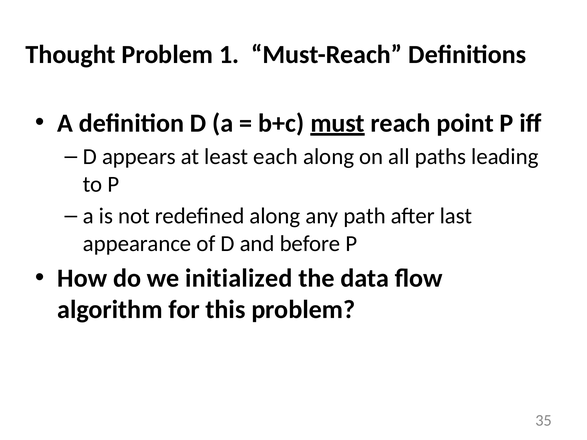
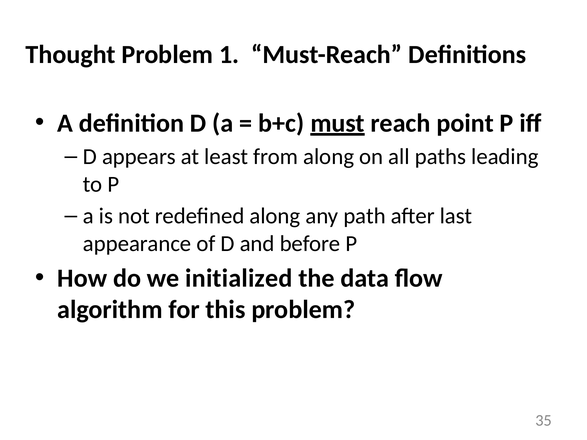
each: each -> from
